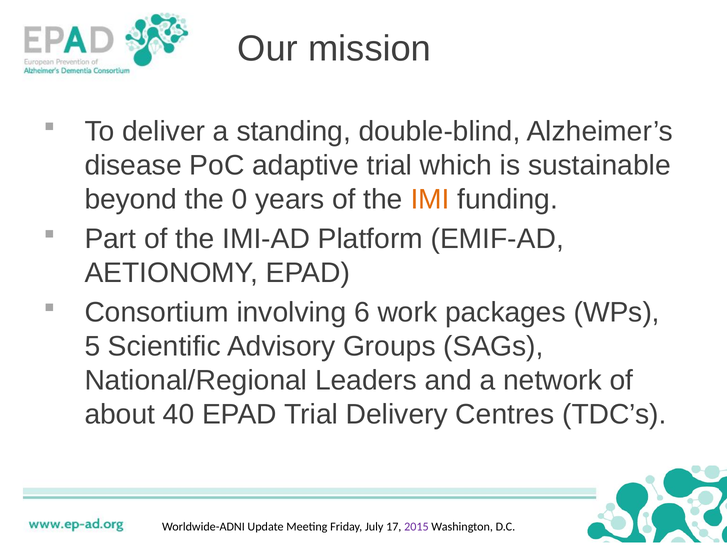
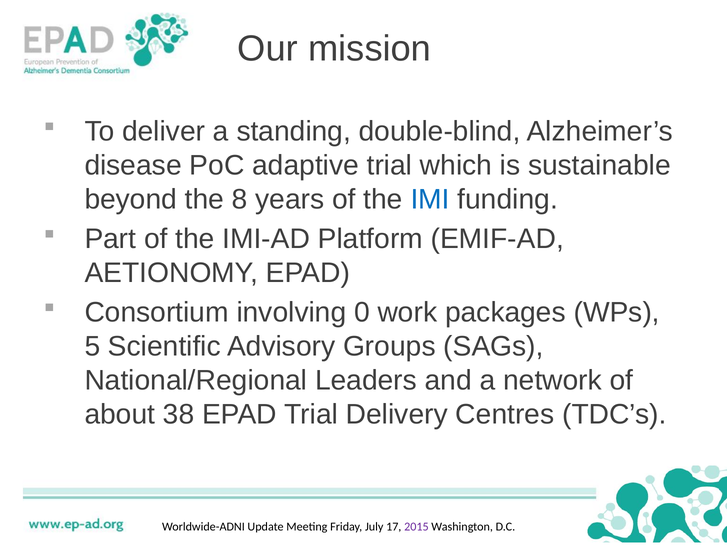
0: 0 -> 8
IMI colour: orange -> blue
6: 6 -> 0
40: 40 -> 38
